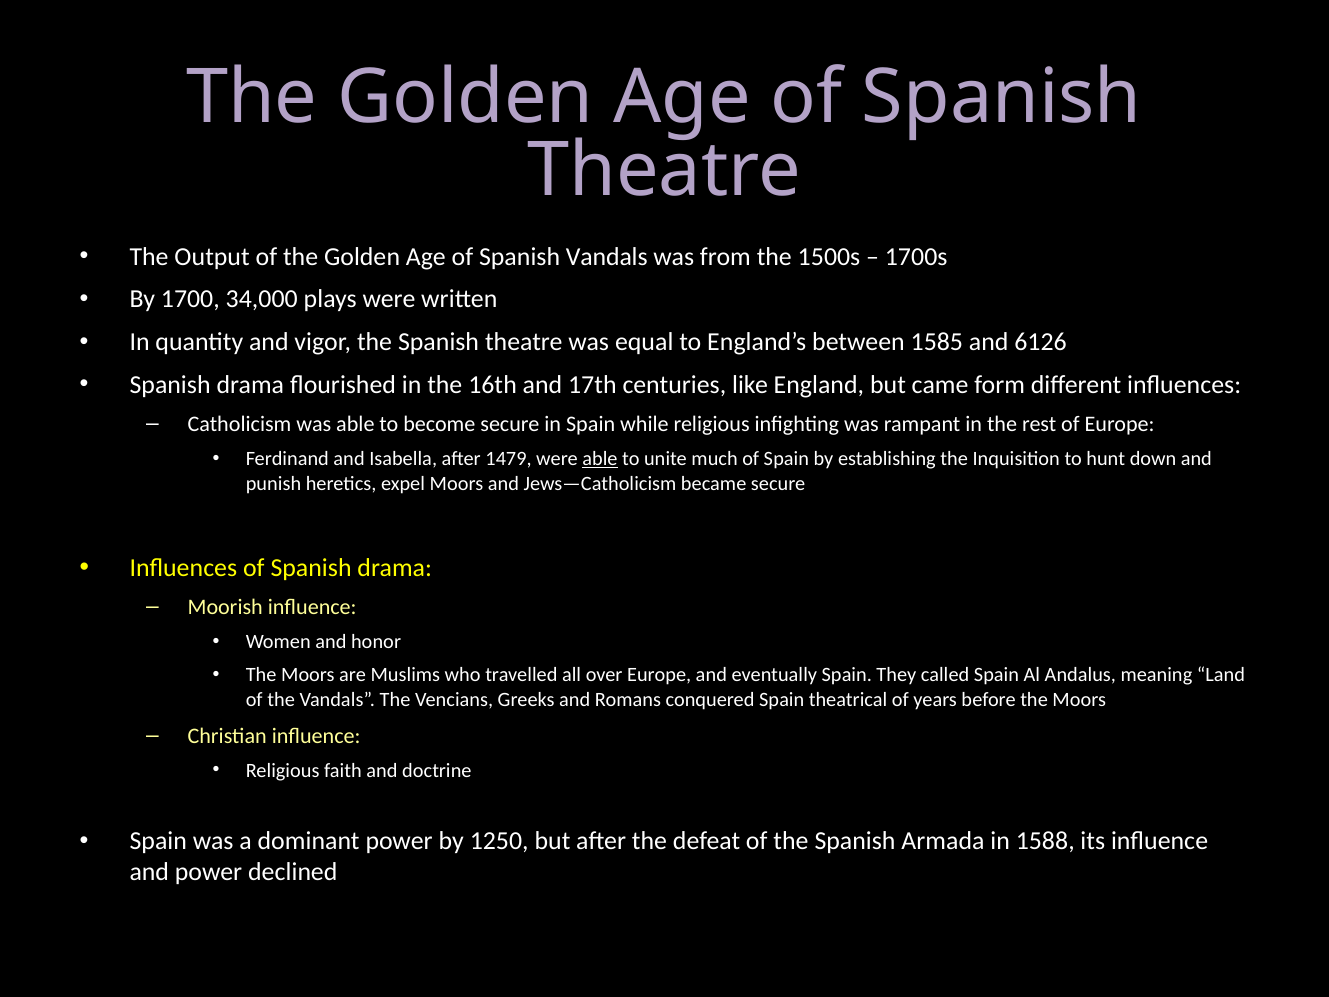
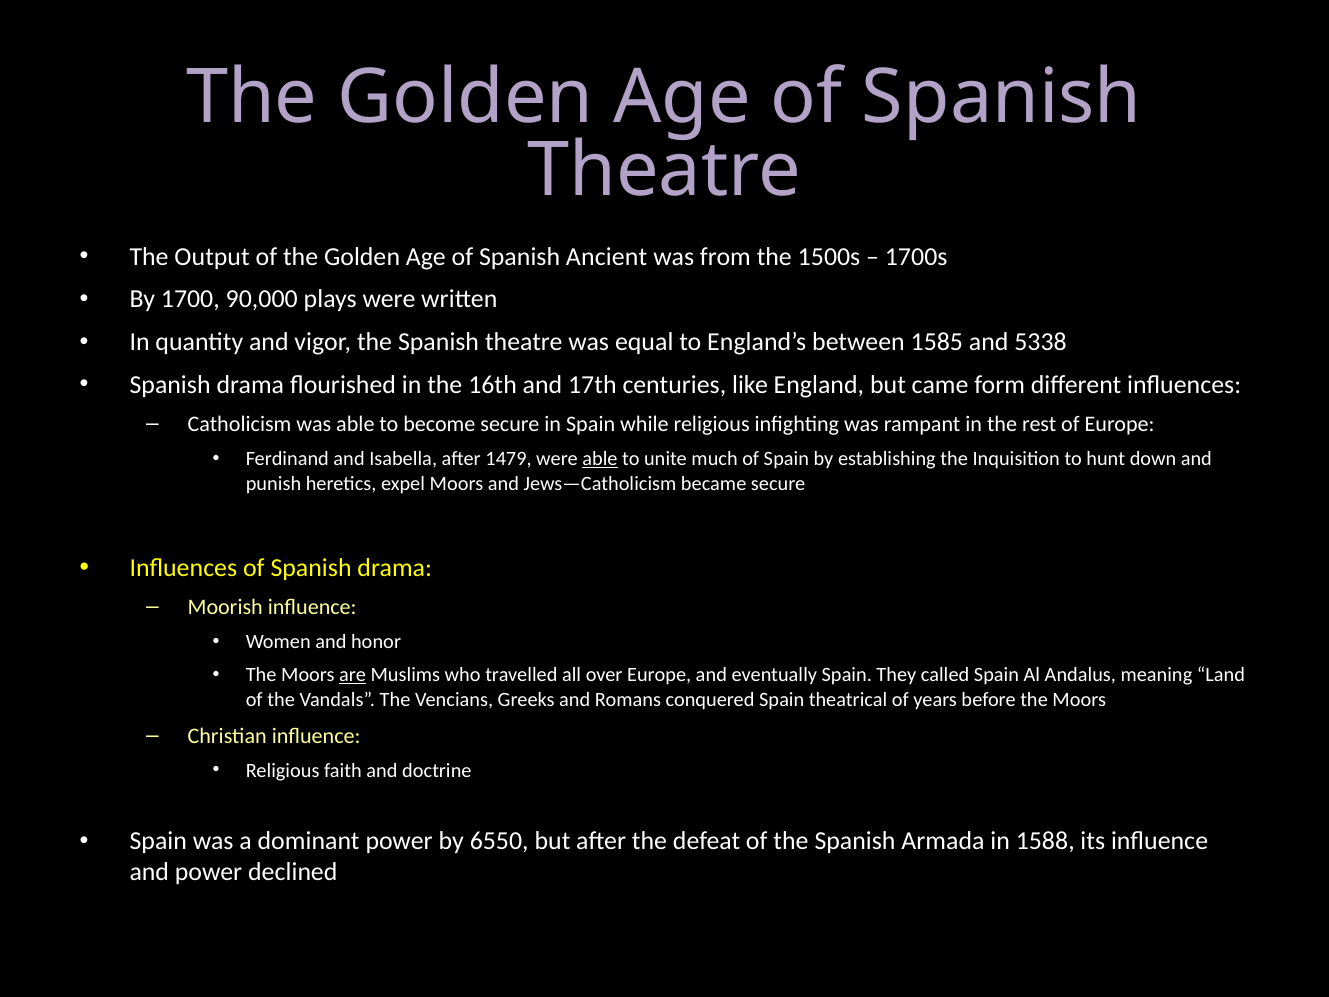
Spanish Vandals: Vandals -> Ancient
34,000: 34,000 -> 90,000
6126: 6126 -> 5338
are underline: none -> present
1250: 1250 -> 6550
